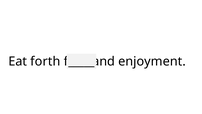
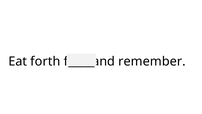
enjoyment: enjoyment -> remember
